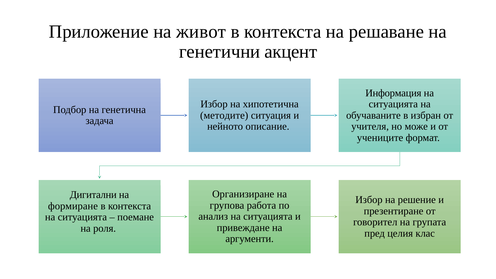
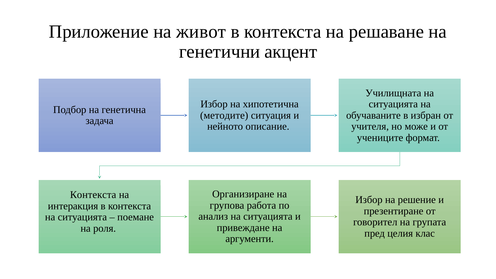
Информация: Информация -> Училищната
Дигитални at (93, 195): Дигитални -> Контекста
формиране: формиране -> интеракция
